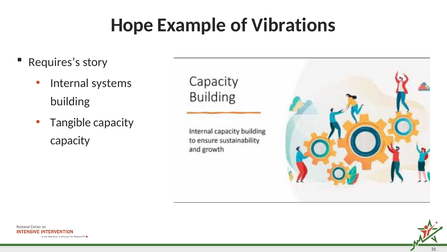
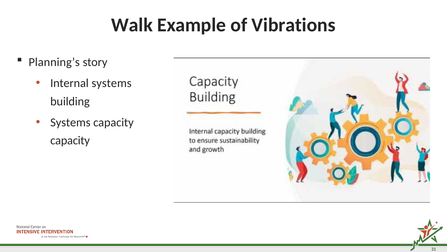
Hope: Hope -> Walk
Requires’s: Requires’s -> Planning’s
Tangible at (70, 122): Tangible -> Systems
